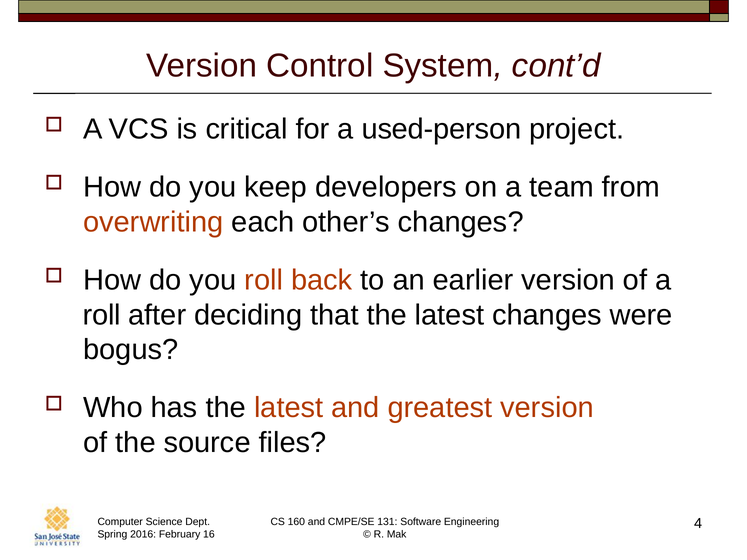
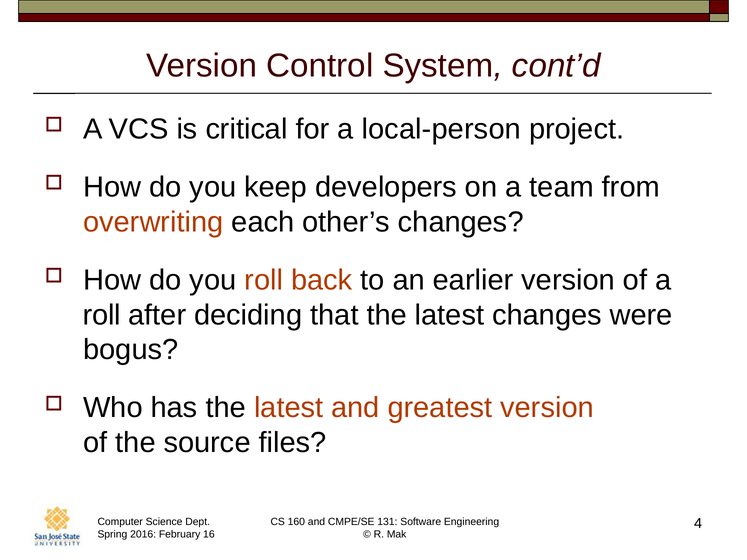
used-person: used-person -> local-person
